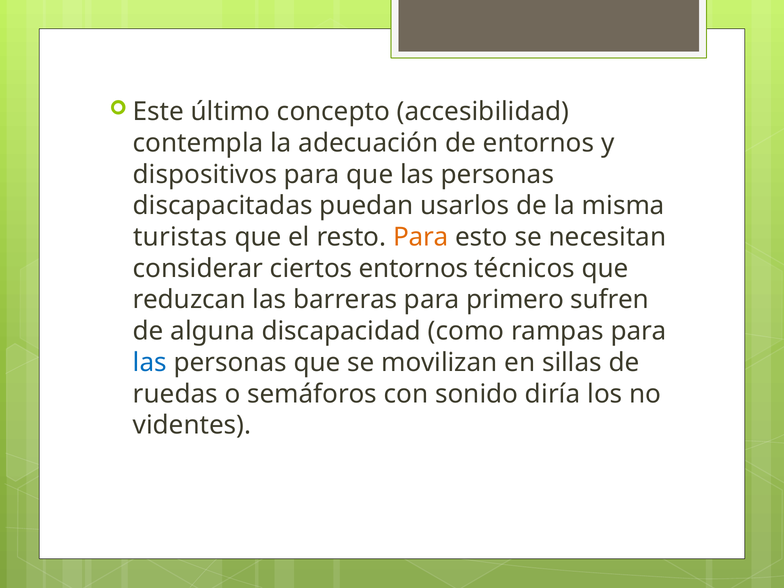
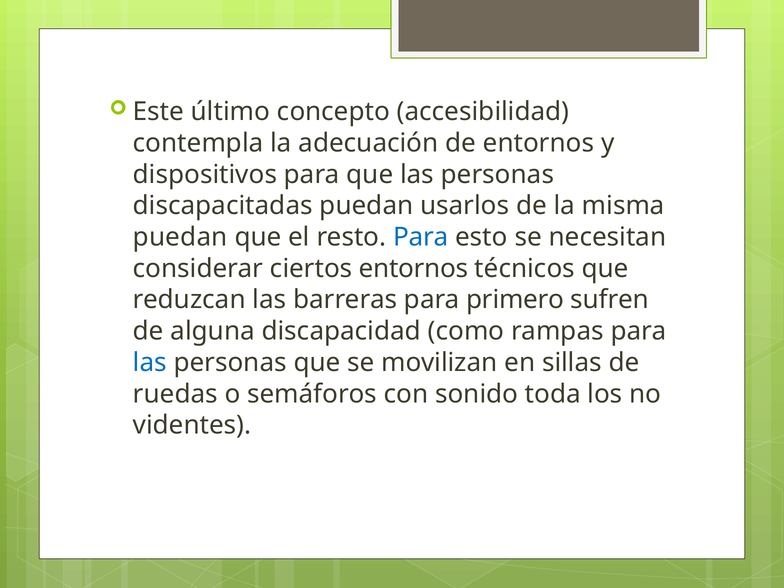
turistas at (180, 237): turistas -> puedan
Para at (421, 237) colour: orange -> blue
diría: diría -> toda
